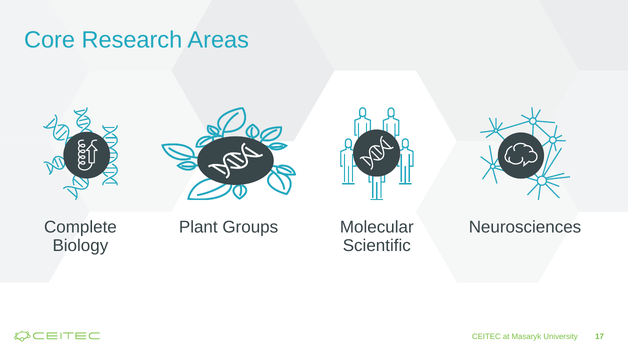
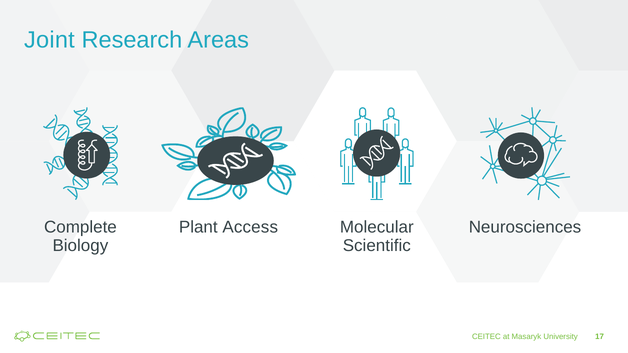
Core: Core -> Joint
Groups: Groups -> Access
